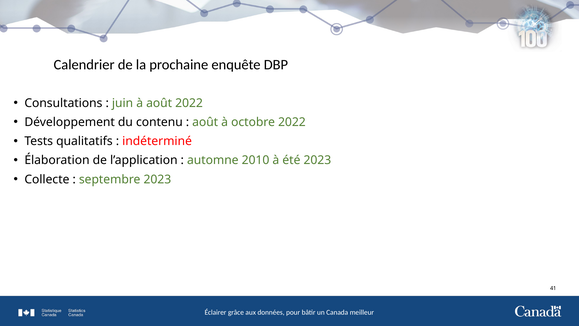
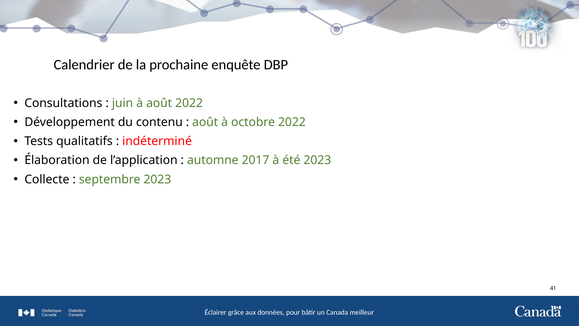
2010: 2010 -> 2017
